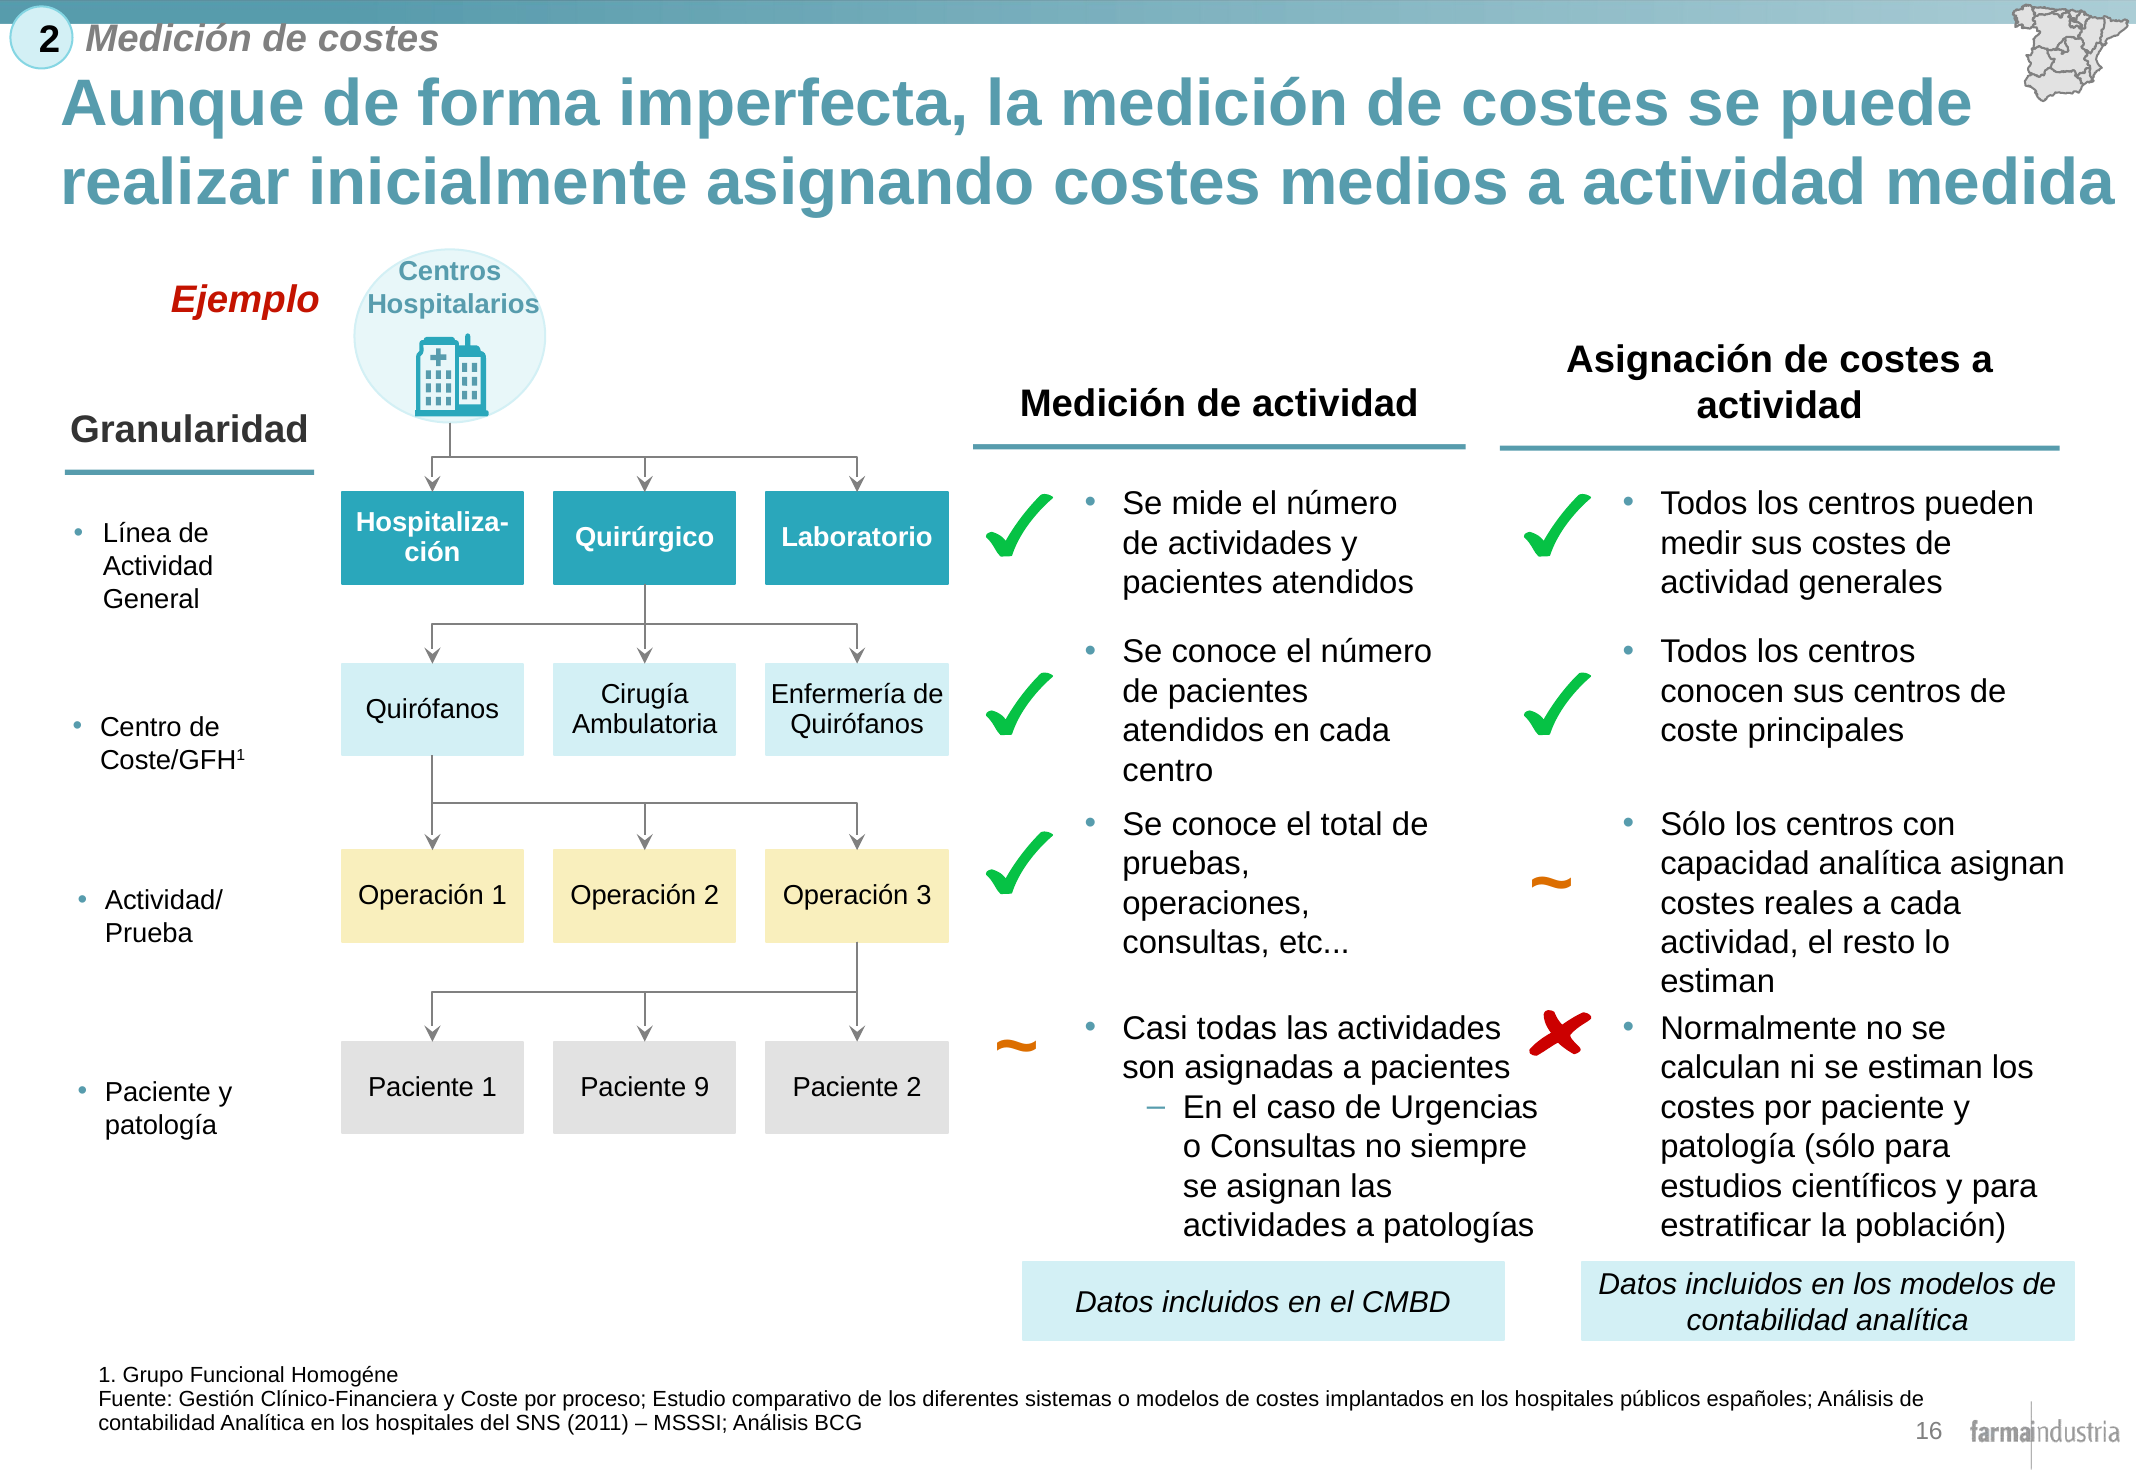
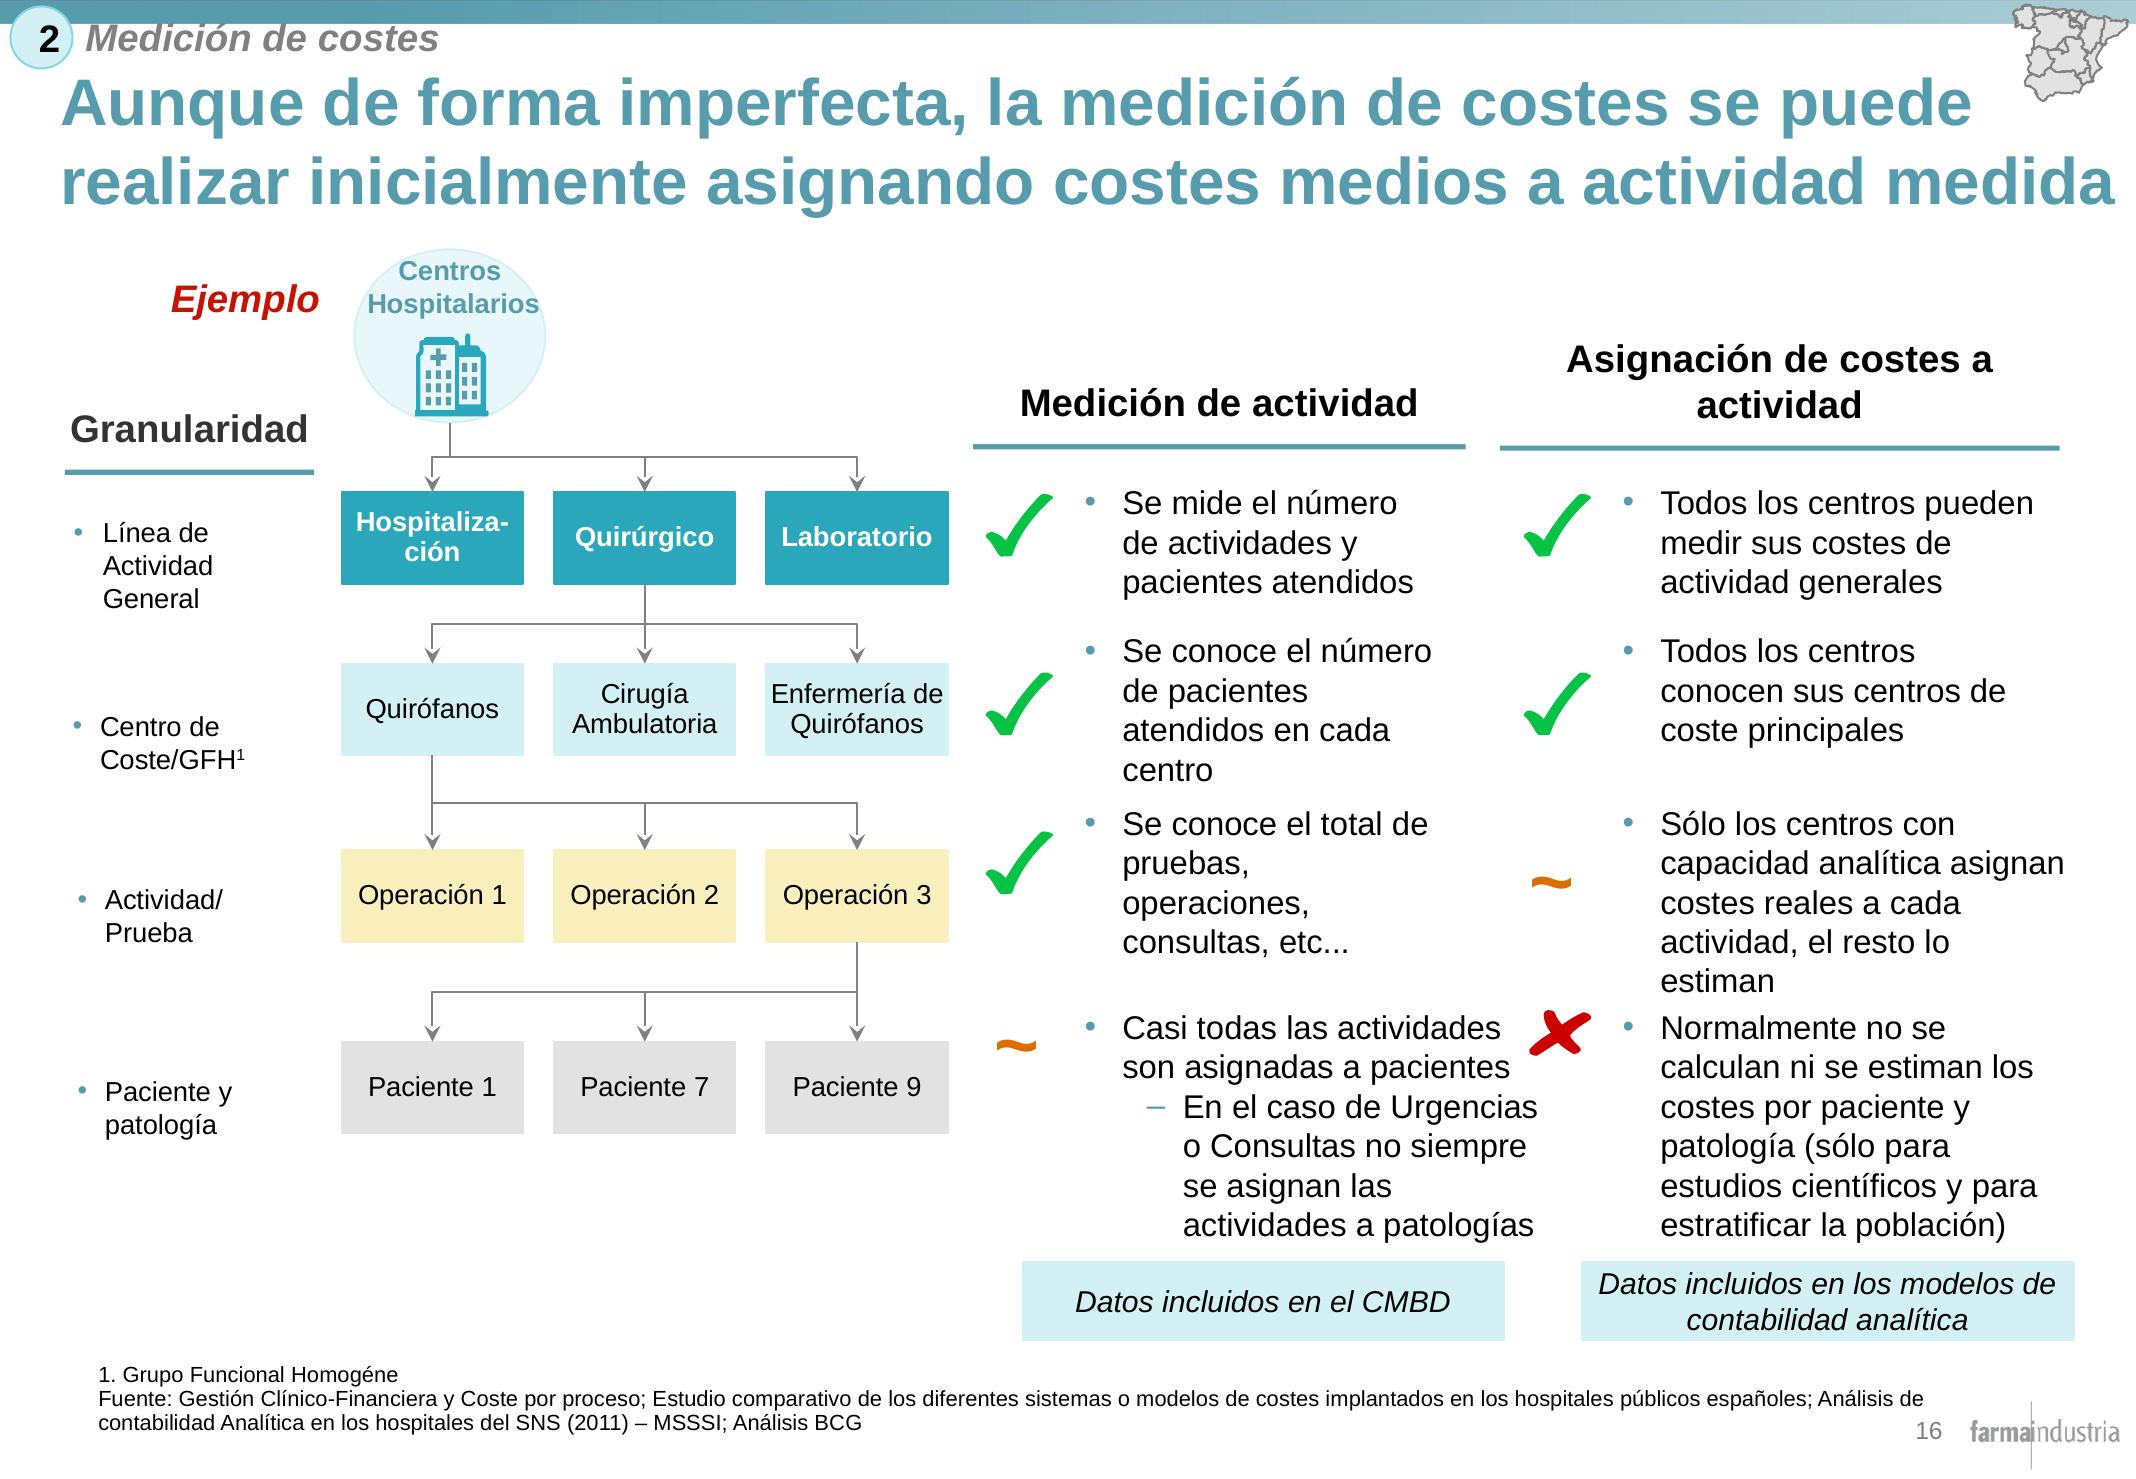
9: 9 -> 7
Paciente 2: 2 -> 9
